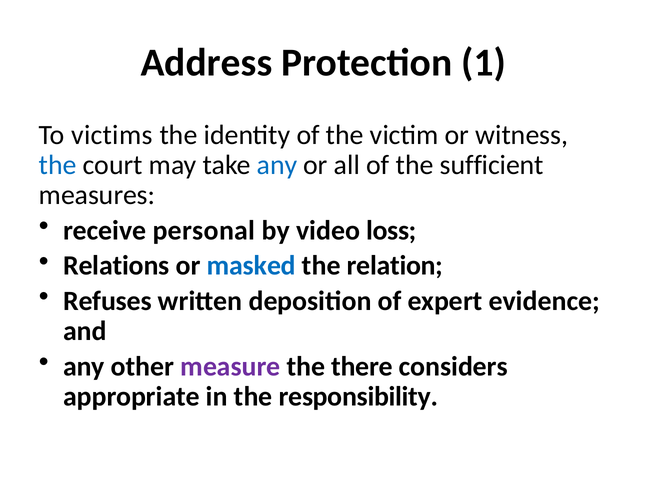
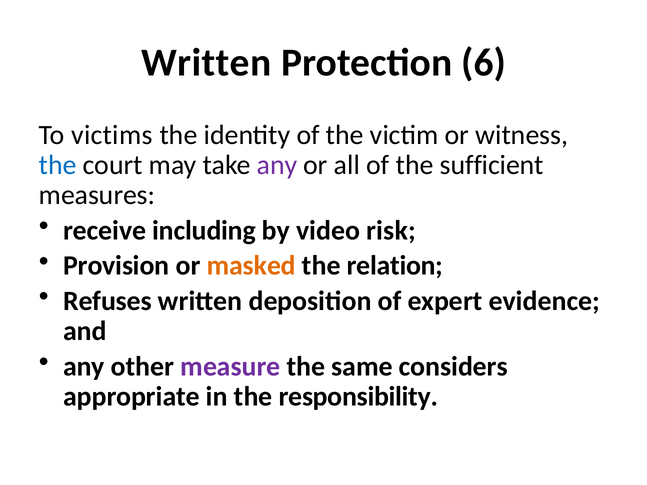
Address at (206, 63): Address -> Written
1: 1 -> 6
any at (277, 165) colour: blue -> purple
personal: personal -> including
loss: loss -> risk
Relations: Relations -> Provision
masked colour: blue -> orange
there: there -> same
